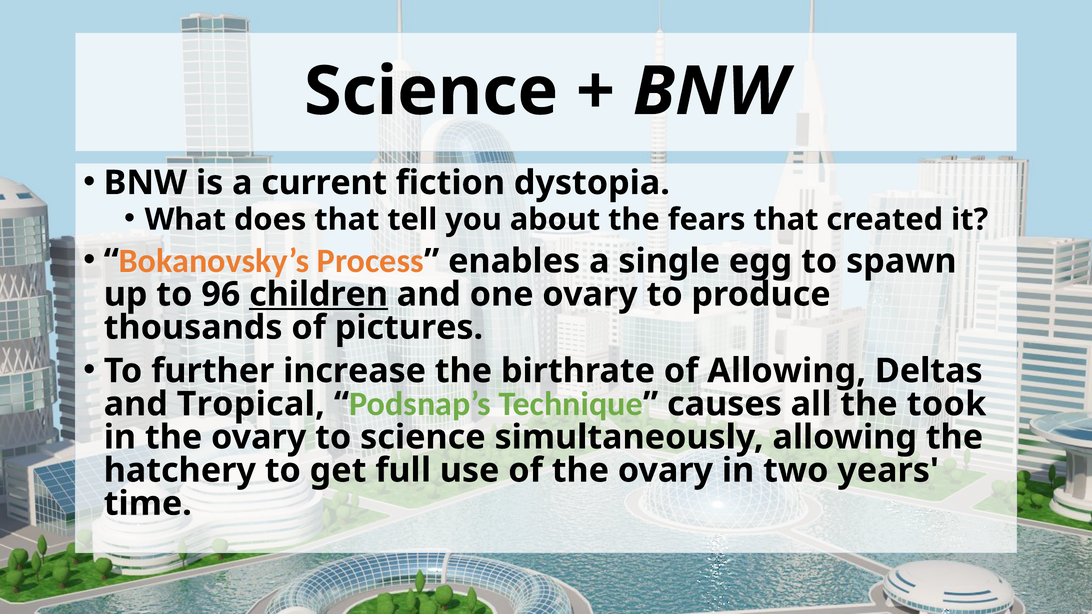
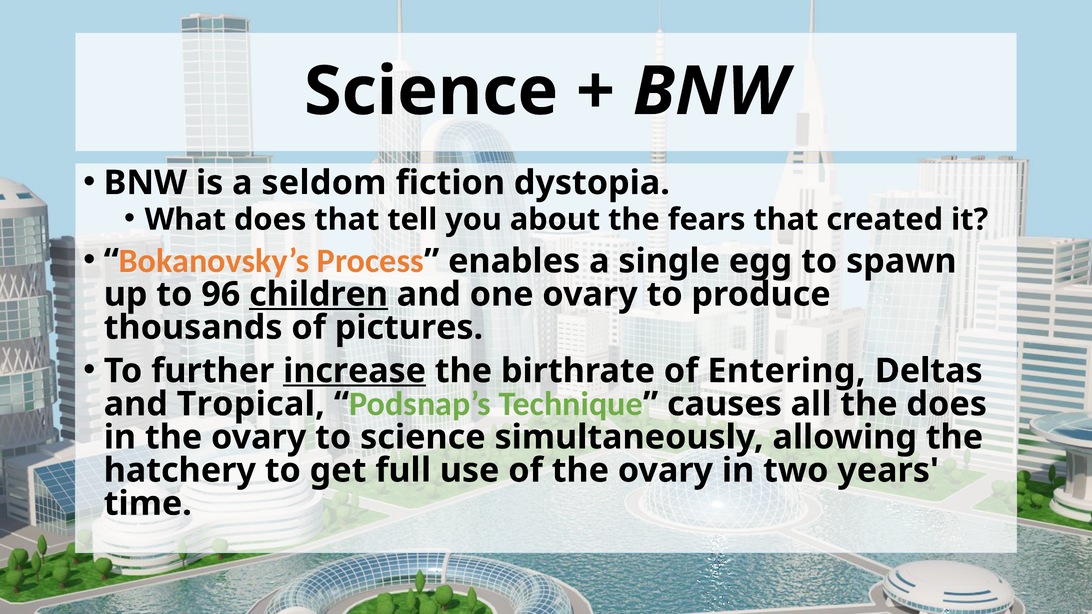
current: current -> seldom
increase underline: none -> present
of Allowing: Allowing -> Entering
the took: took -> does
